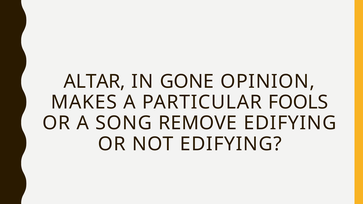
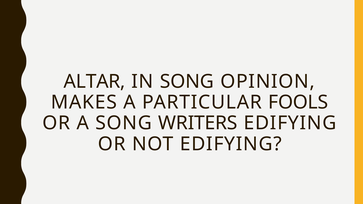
IN GONE: GONE -> SONG
REMOVE: REMOVE -> WRITERS
